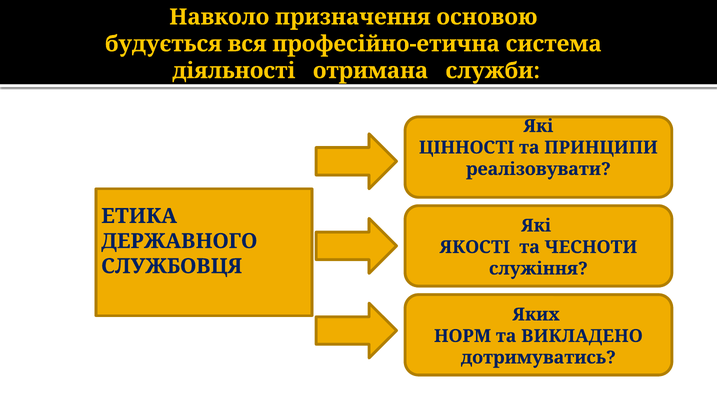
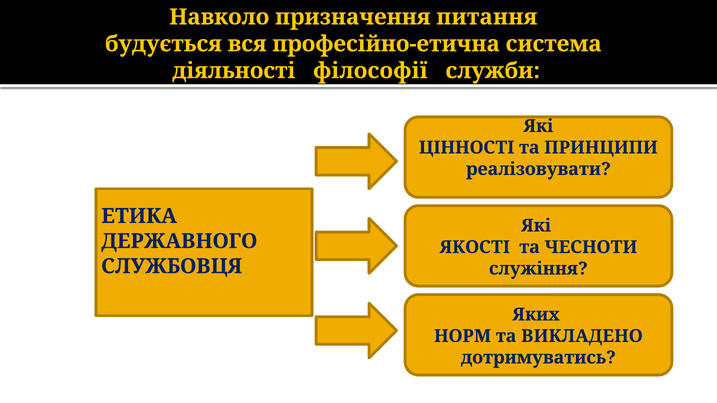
основою: основою -> питання
отримана: отримана -> філософії
